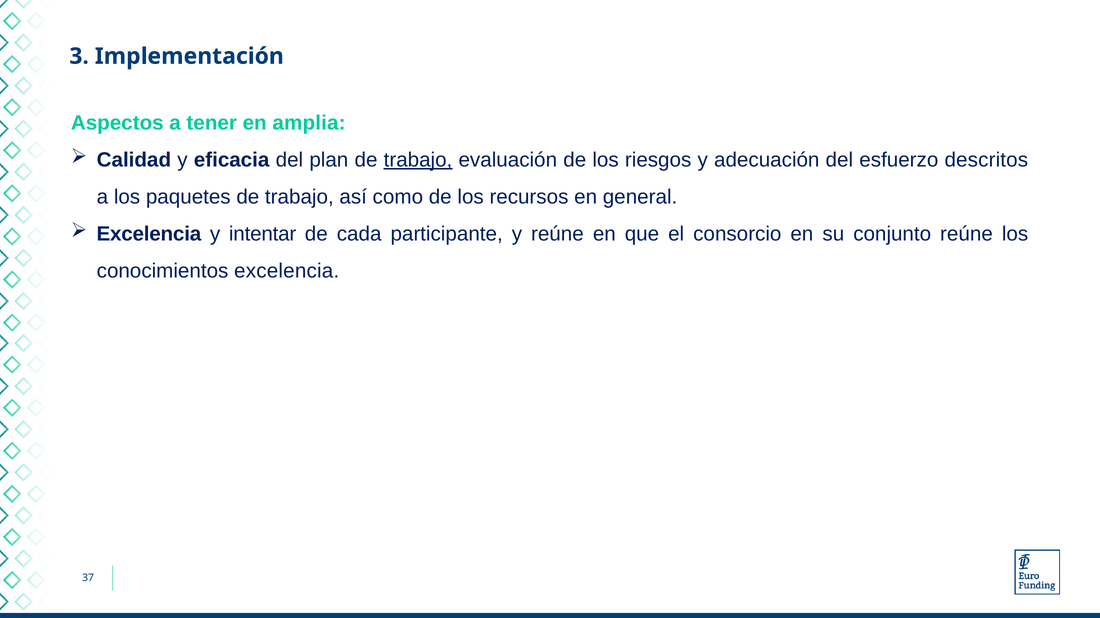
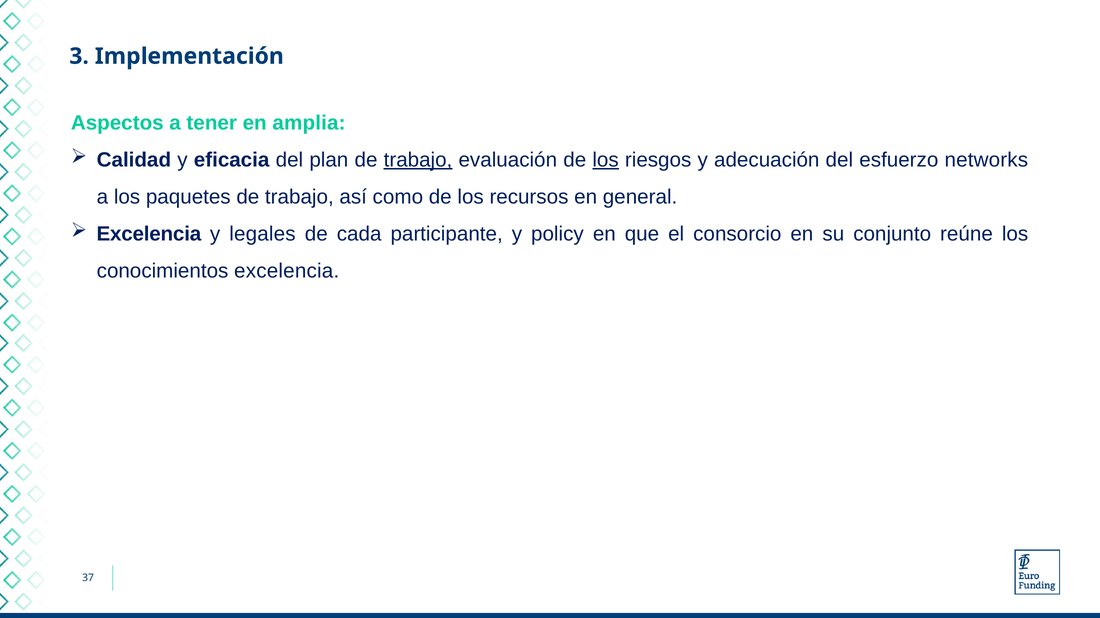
los at (606, 160) underline: none -> present
descritos: descritos -> networks
intentar: intentar -> legales
y reúne: reúne -> policy
